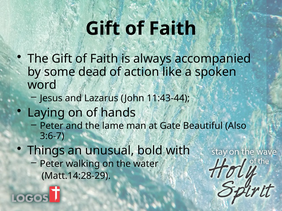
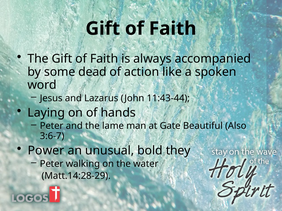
Things: Things -> Power
with: with -> they
